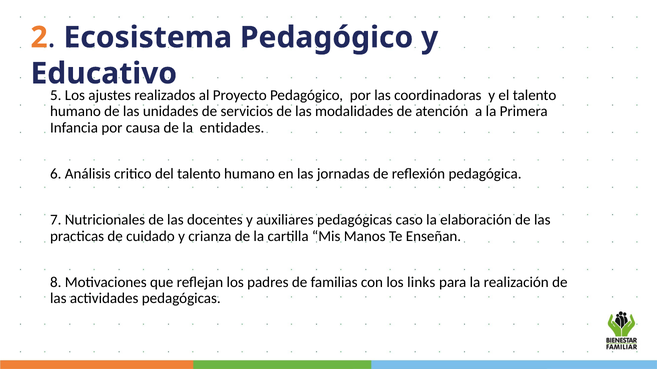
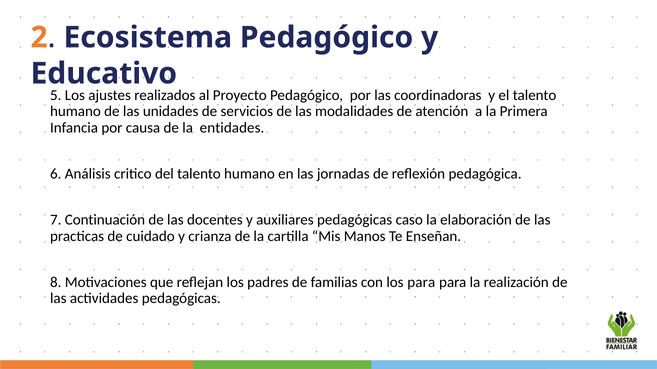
Nutricionales: Nutricionales -> Continuación
los links: links -> para
